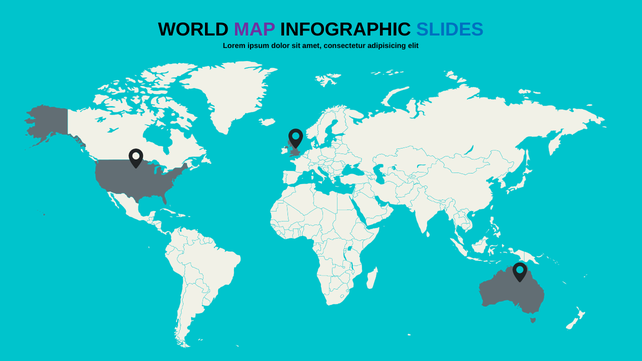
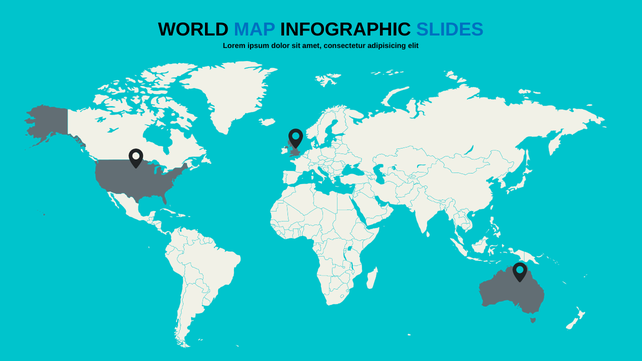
MAP colour: purple -> blue
